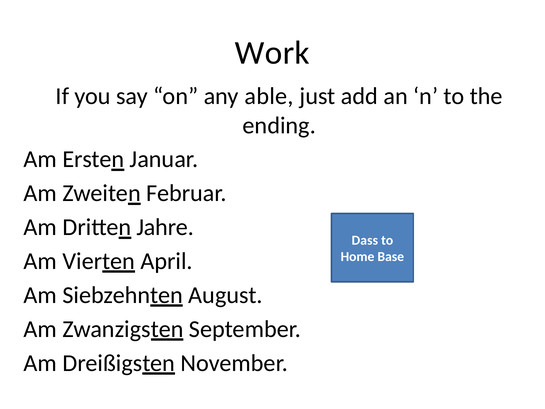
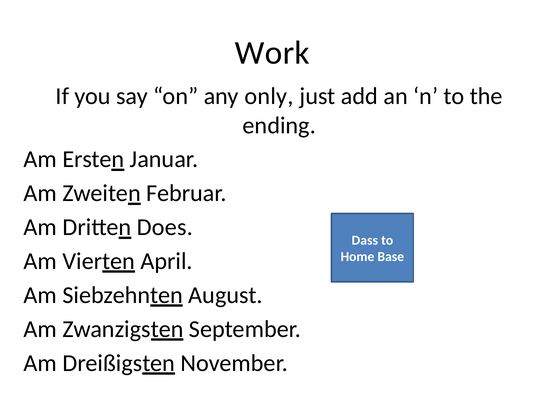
able: able -> only
Jahre: Jahre -> Does
